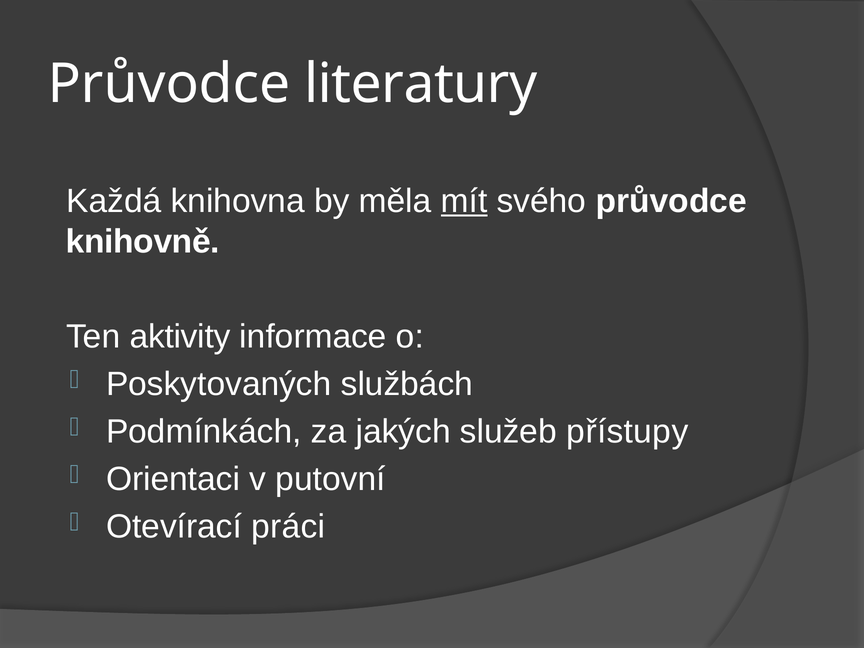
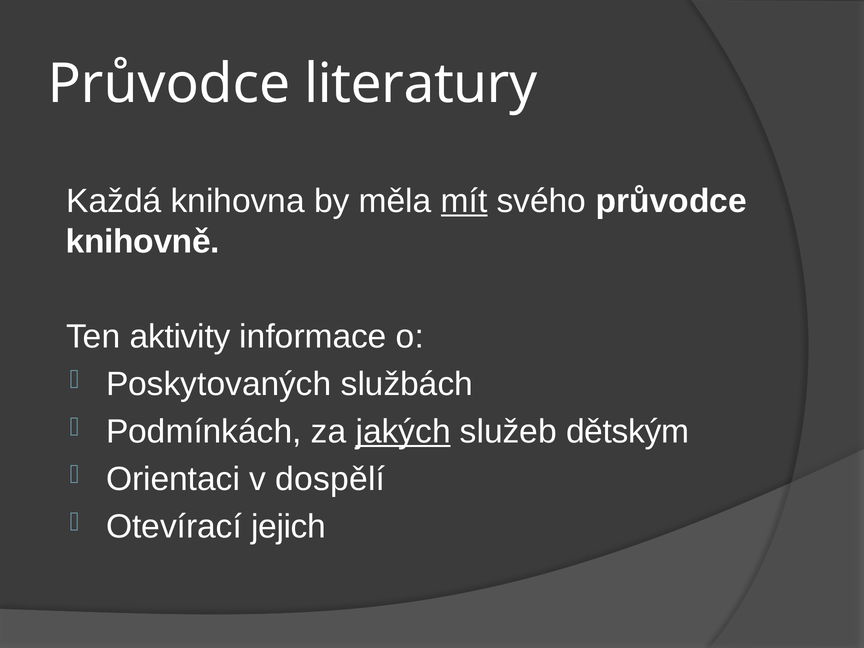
jakých underline: none -> present
přístupy: přístupy -> dětským
putovní: putovní -> dospělí
práci: práci -> jejich
